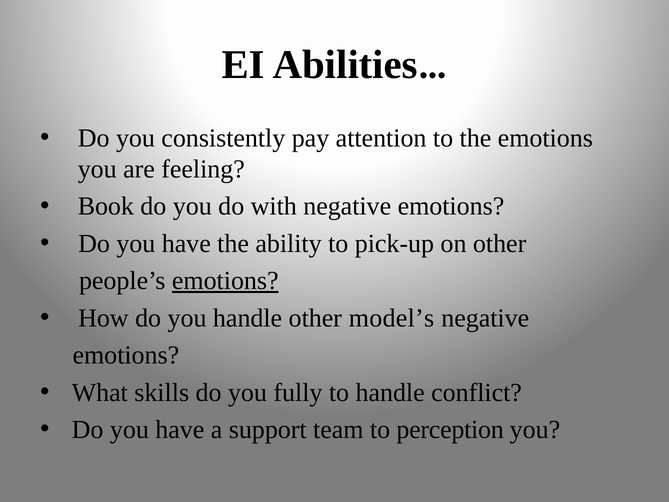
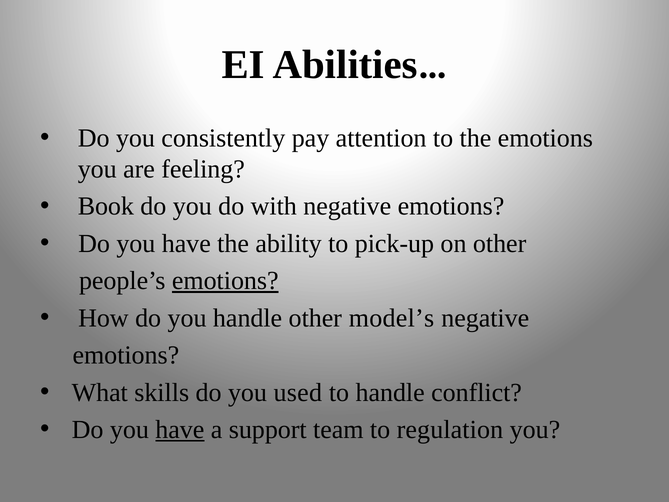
fully: fully -> used
have at (180, 429) underline: none -> present
perception: perception -> regulation
